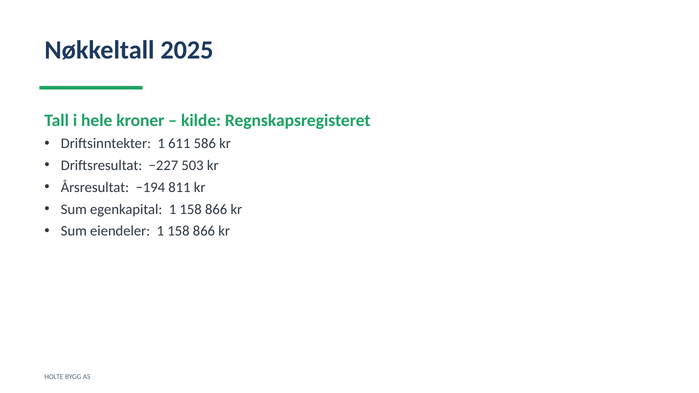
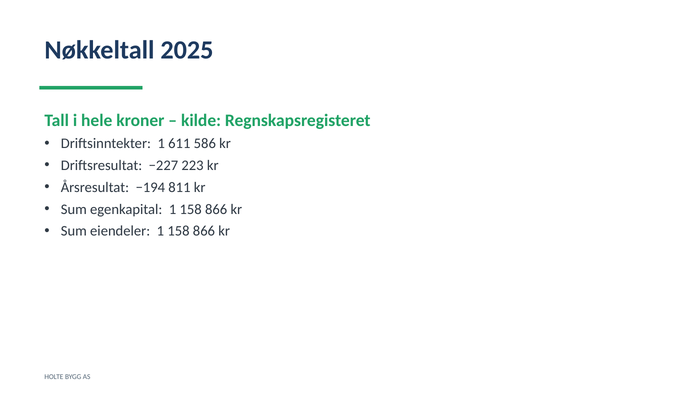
503: 503 -> 223
